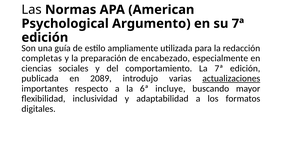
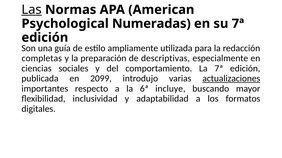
Las underline: none -> present
Argumento: Argumento -> Numeradas
encabezado: encabezado -> descriptivas
2089: 2089 -> 2099
